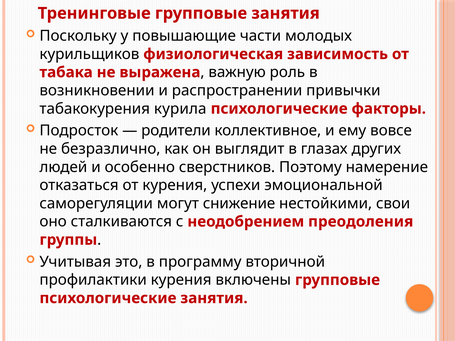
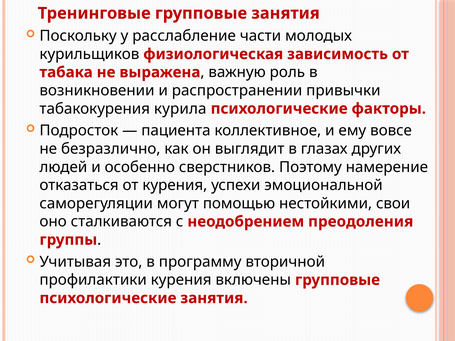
повышающие: повышающие -> расслабление
родители: родители -> пациента
снижение: снижение -> помощью
